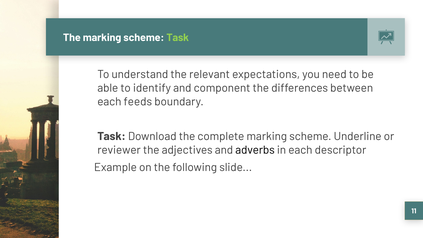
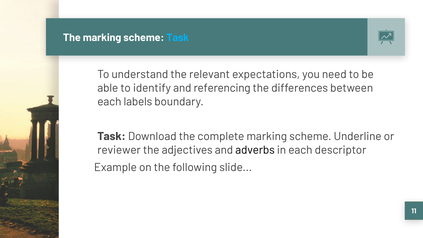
Task colour: light green -> light blue
component: component -> referencing
feeds: feeds -> labels
